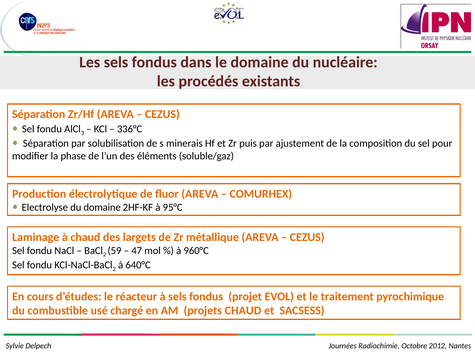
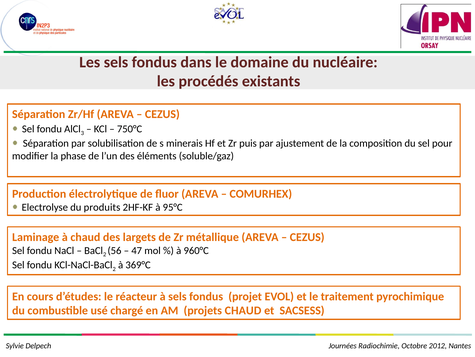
336°C: 336°C -> 750°C
du domaine: domaine -> produits
59: 59 -> 56
640°C: 640°C -> 369°C
